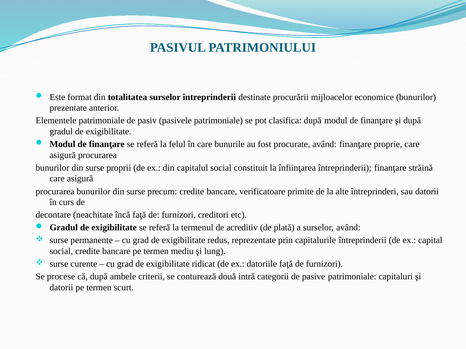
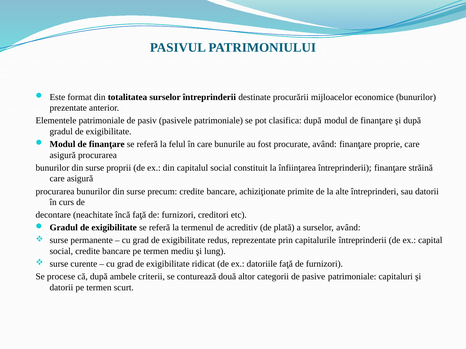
verificatoare: verificatoare -> achiziţionate
intră: intră -> altor
